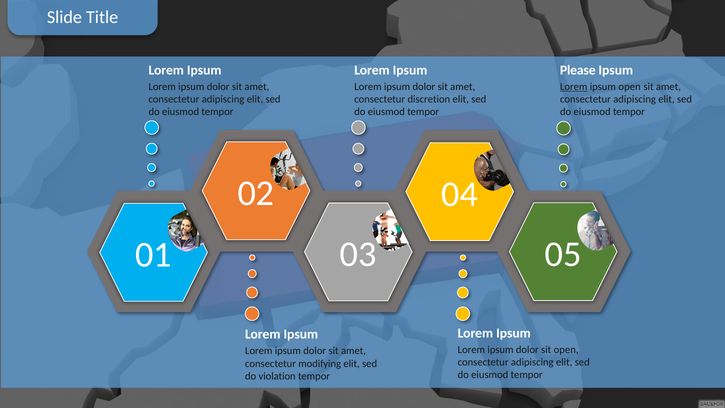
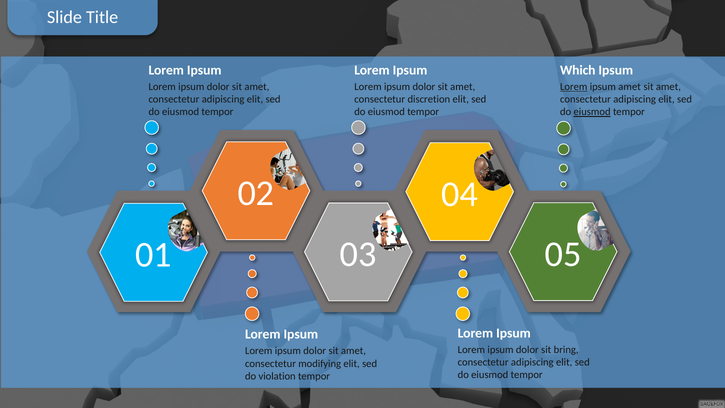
Please: Please -> Which
ipsum open: open -> amet
eiusmod at (592, 112) underline: none -> present
sit open: open -> bring
